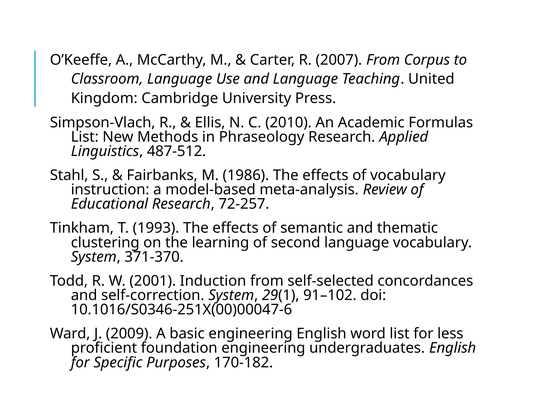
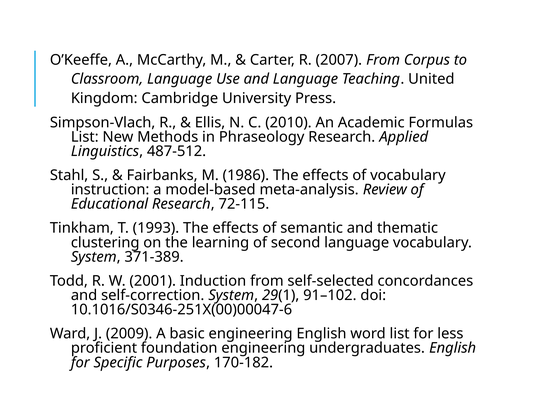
72-257: 72-257 -> 72-115
371-370: 371-370 -> 371-389
